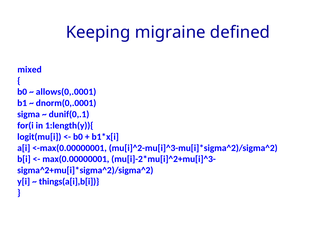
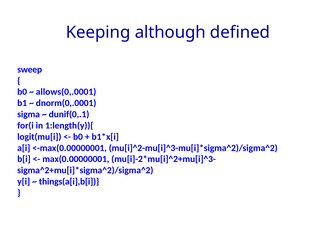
migraine: migraine -> although
mixed: mixed -> sweep
